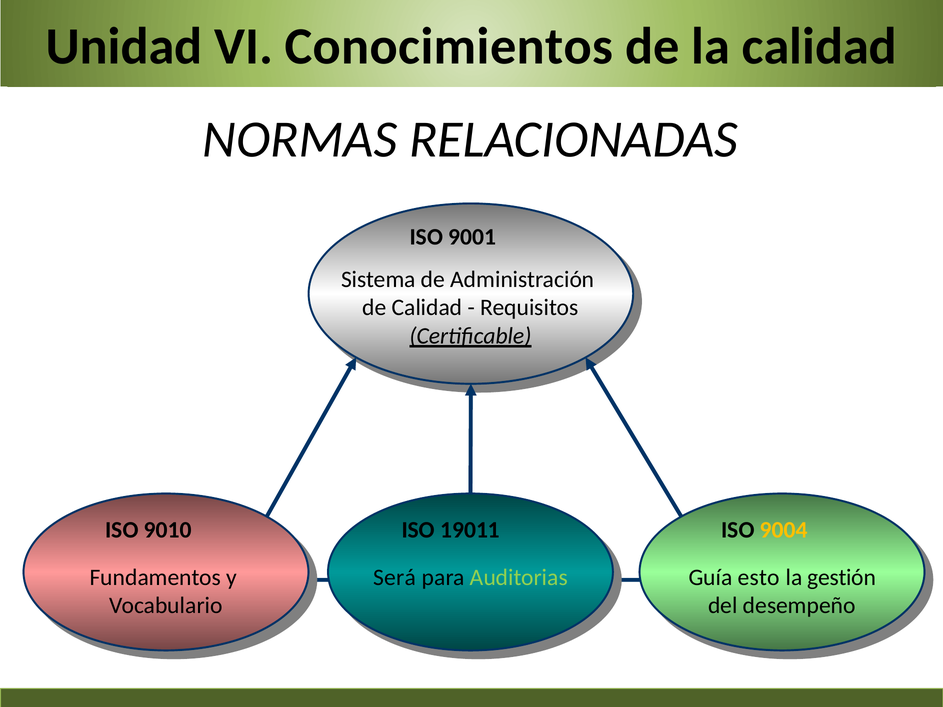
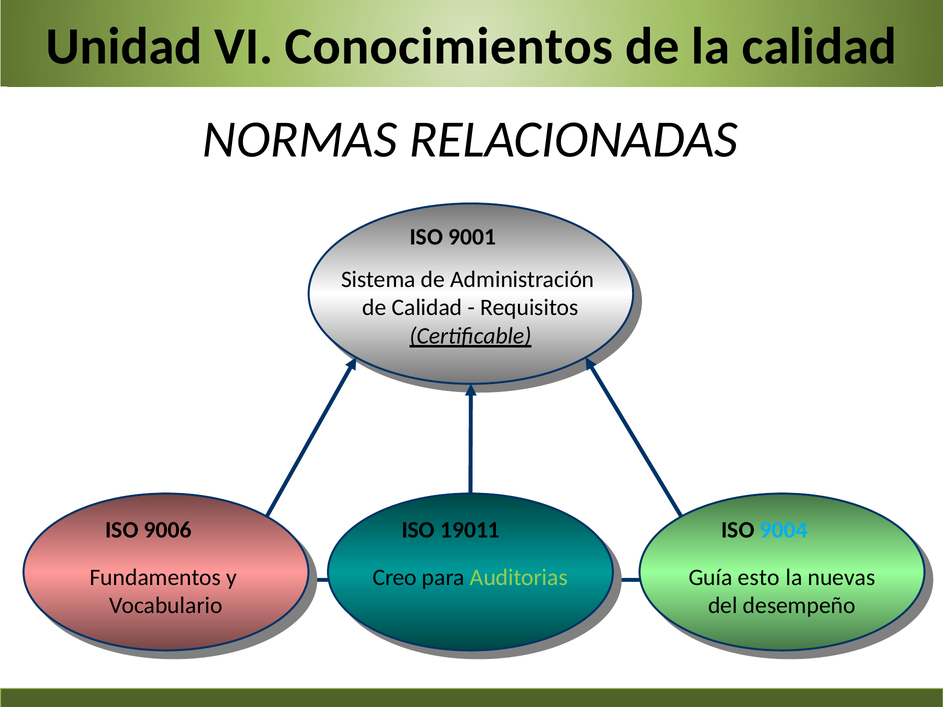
9010: 9010 -> 9006
9004 colour: yellow -> light blue
gestión: gestión -> nuevas
Será: Será -> Creo
